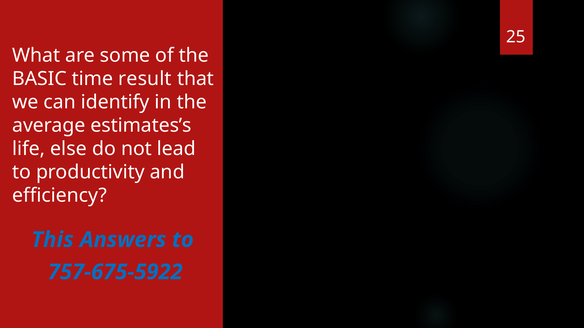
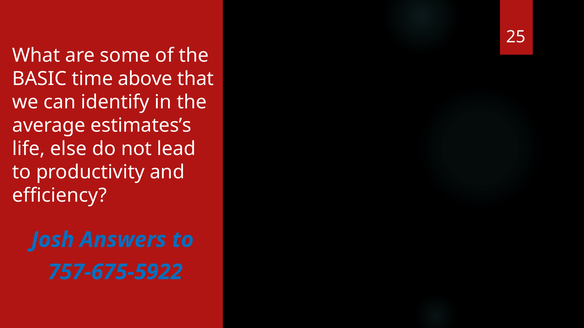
result: result -> above
This: This -> Josh
